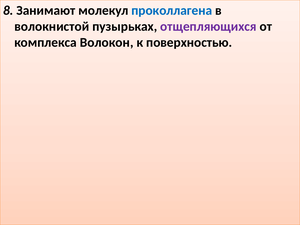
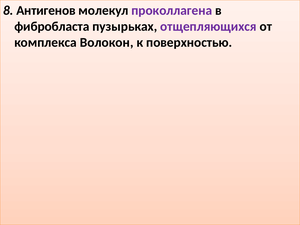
Занимают: Занимают -> Антигенов
проколлагена colour: blue -> purple
волокнистой: волокнистой -> фибробласта
